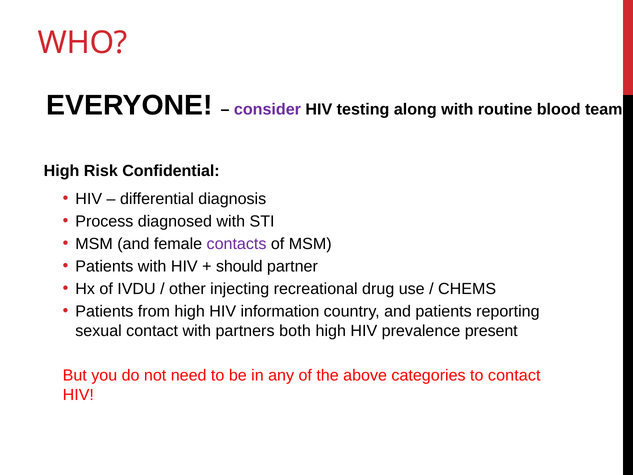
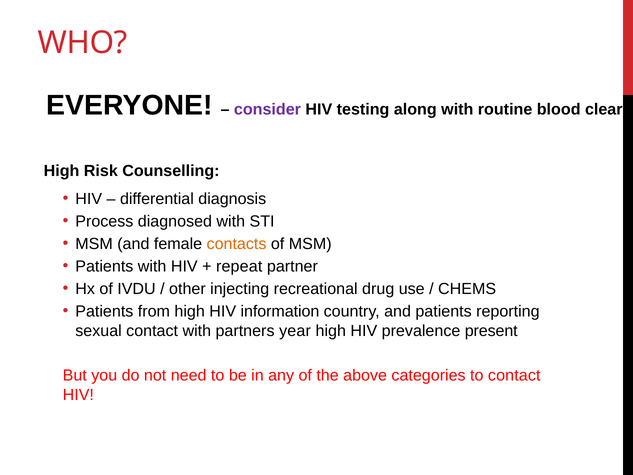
team: team -> clear
Confidential: Confidential -> Counselling
contacts colour: purple -> orange
should: should -> repeat
both: both -> year
